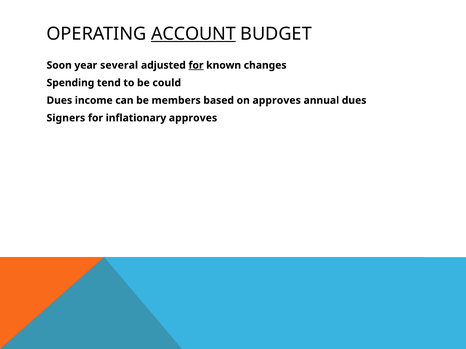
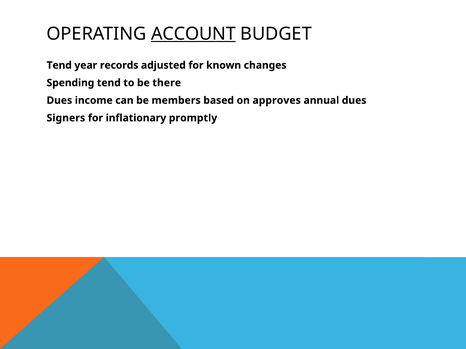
Soon at (59, 65): Soon -> Tend
several: several -> records
for at (196, 65) underline: present -> none
could: could -> there
inflationary approves: approves -> promptly
